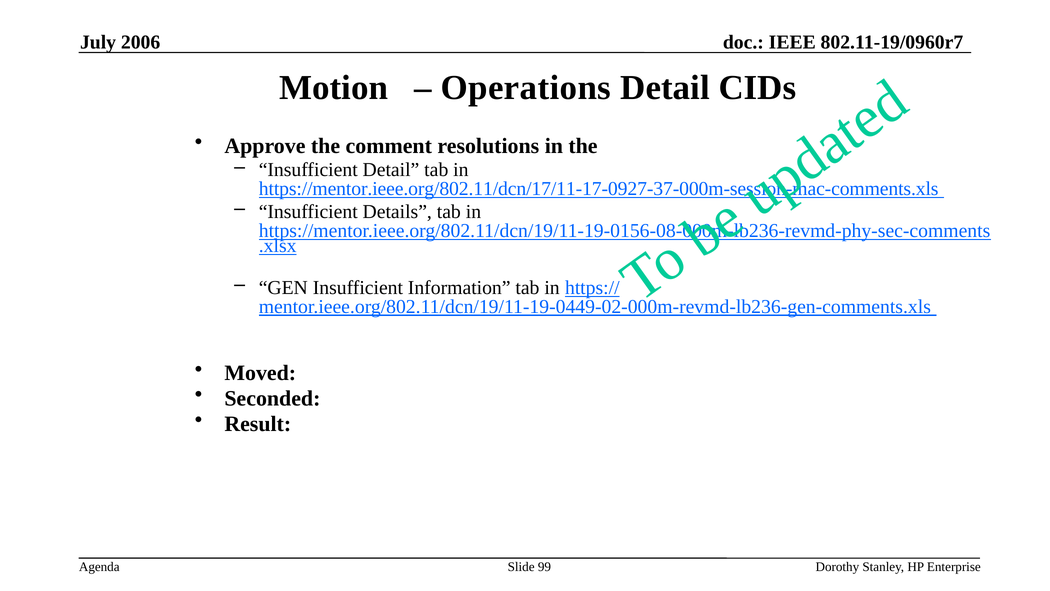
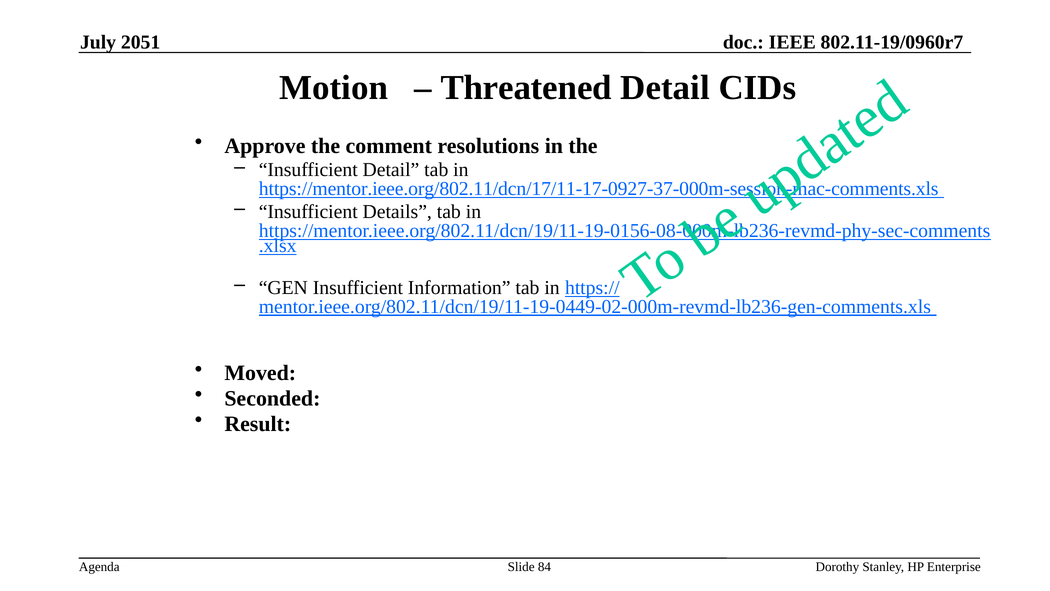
2006: 2006 -> 2051
Operations: Operations -> Threatened
99: 99 -> 84
